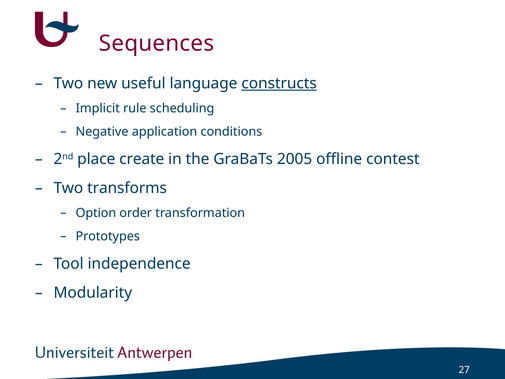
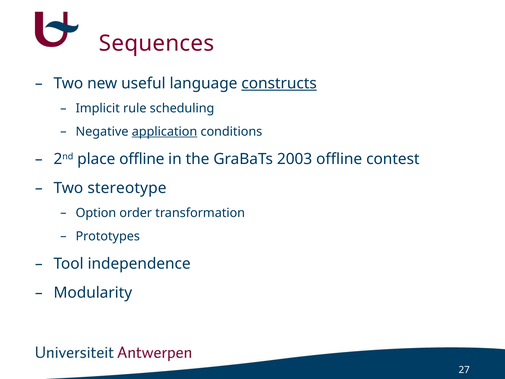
application underline: none -> present
place create: create -> offline
2005: 2005 -> 2003
transforms: transforms -> stereotype
